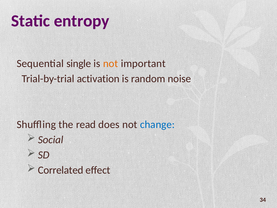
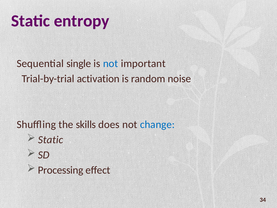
not at (111, 63) colour: orange -> blue
read: read -> skills
Social at (51, 140): Social -> Static
Correlated: Correlated -> Processing
